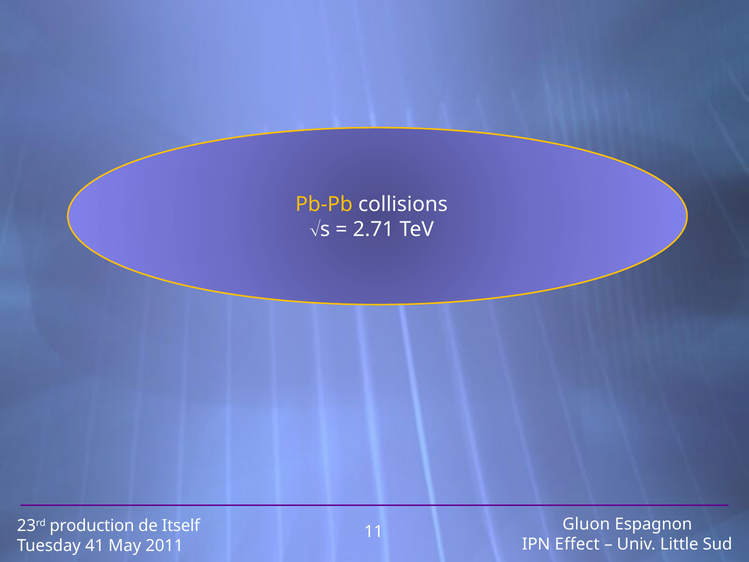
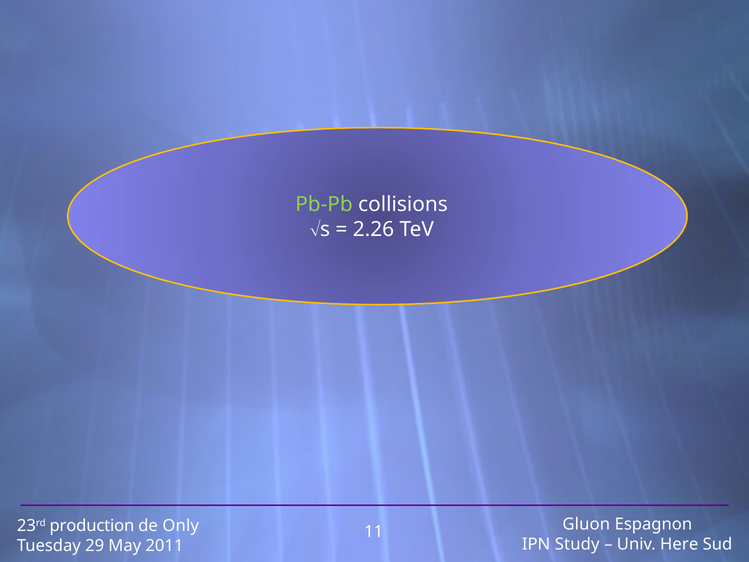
Pb-Pb colour: yellow -> light green
2.71: 2.71 -> 2.26
Itself: Itself -> Only
Effect: Effect -> Study
Little: Little -> Here
41: 41 -> 29
